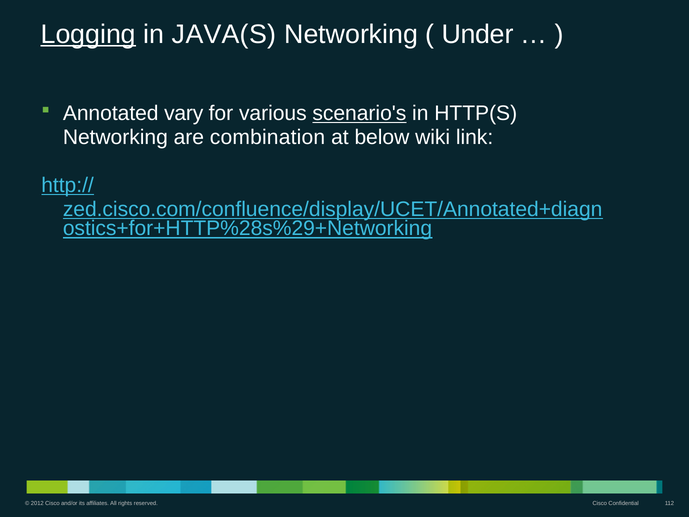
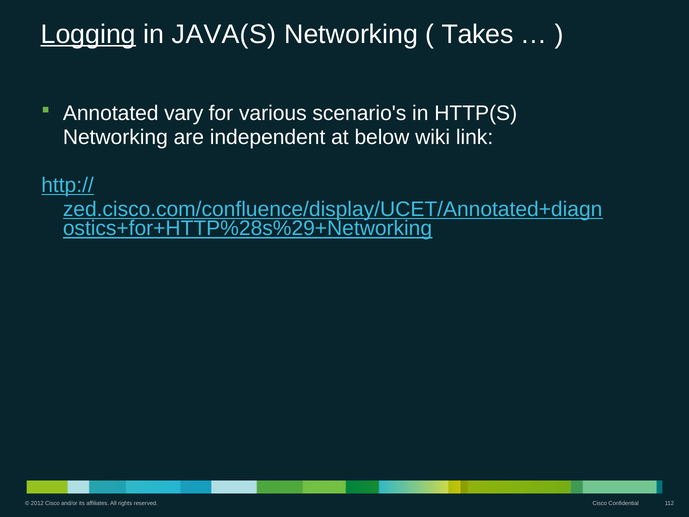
Under: Under -> Takes
scenario's underline: present -> none
combination: combination -> independent
